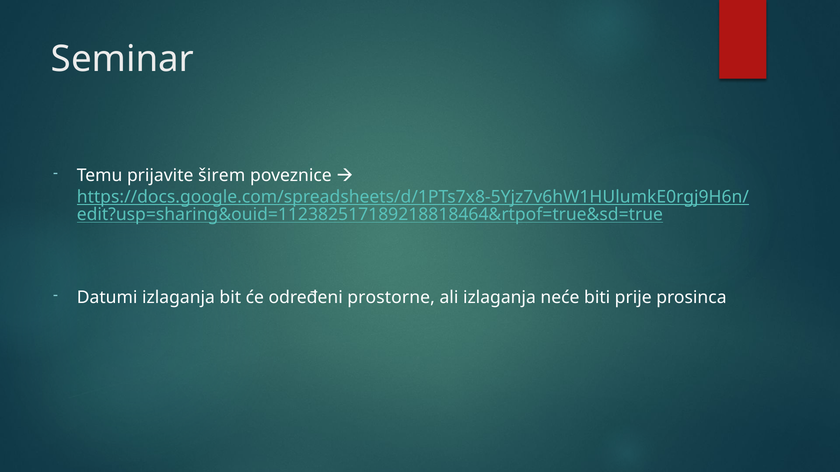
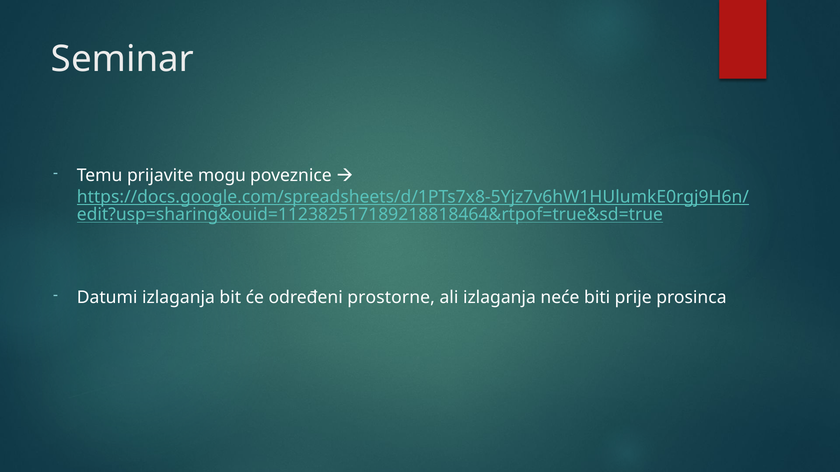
širem: širem -> mogu
